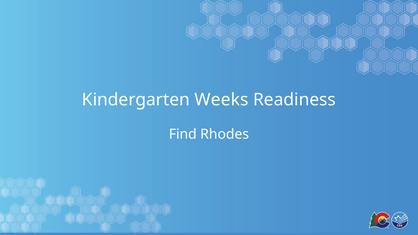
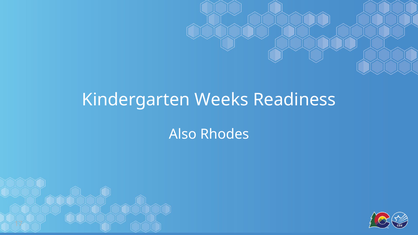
Find: Find -> Also
